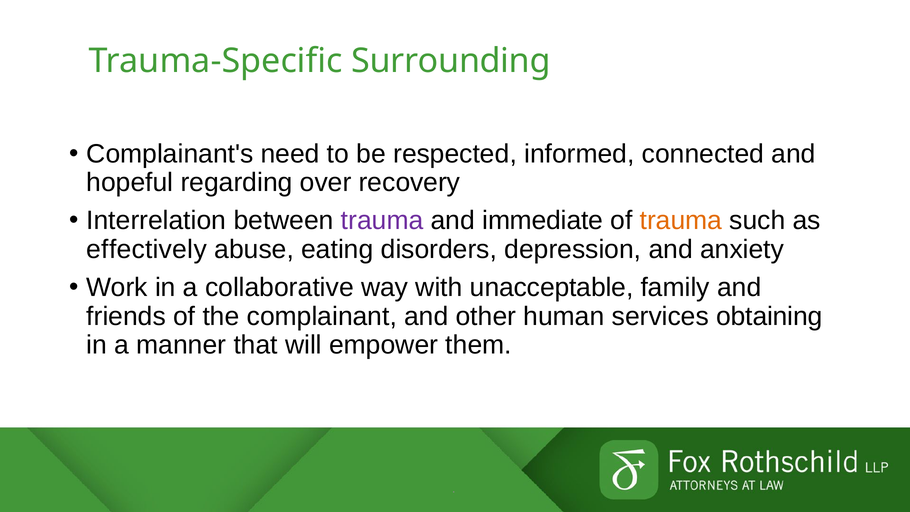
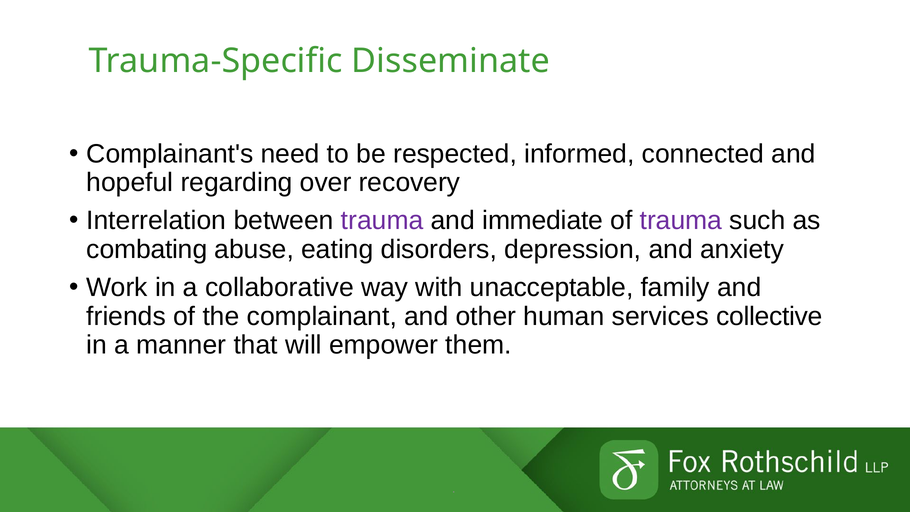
Surrounding: Surrounding -> Disseminate
trauma at (681, 221) colour: orange -> purple
effectively: effectively -> combating
obtaining: obtaining -> collective
